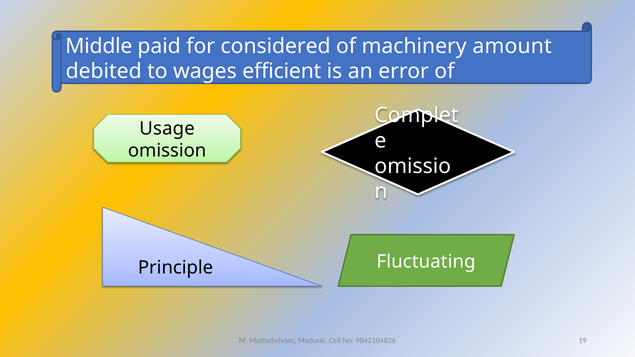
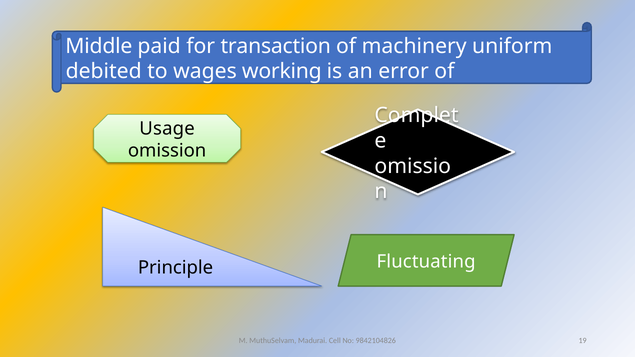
considered: considered -> transaction
amount: amount -> uniform
efficient: efficient -> working
